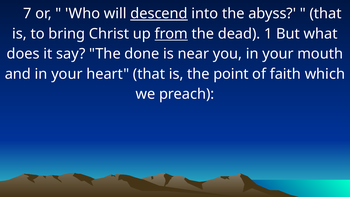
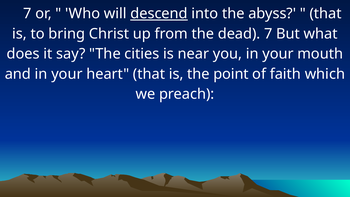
from underline: present -> none
dead 1: 1 -> 7
done: done -> cities
